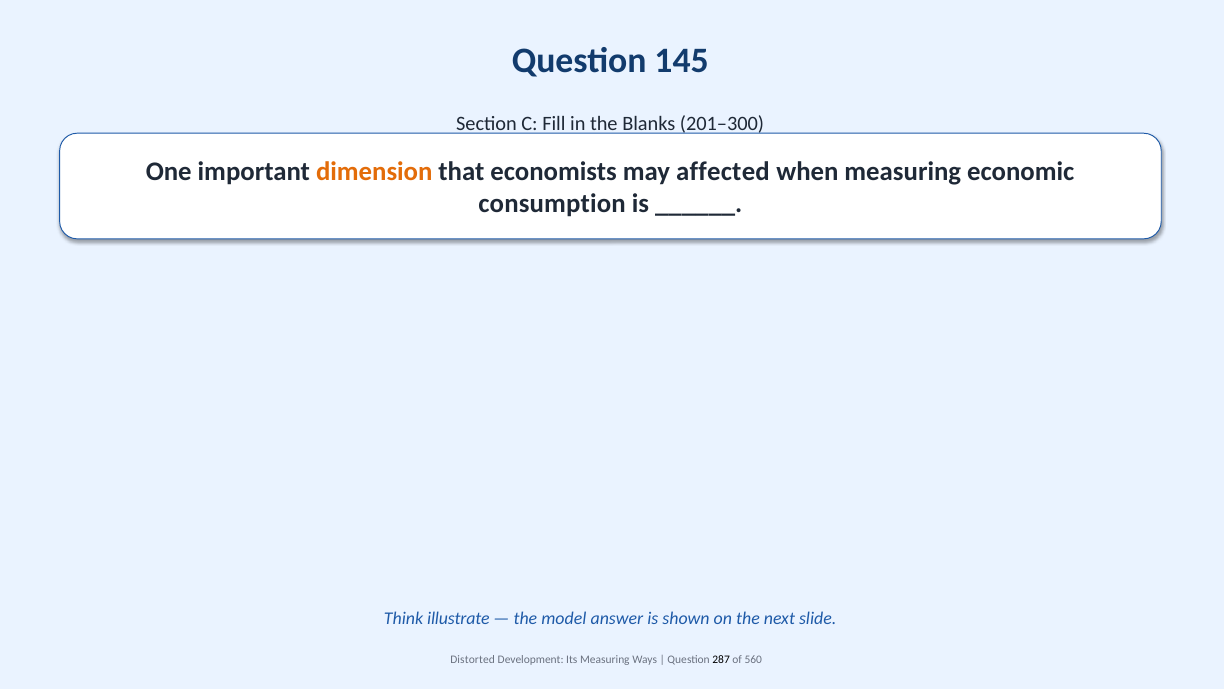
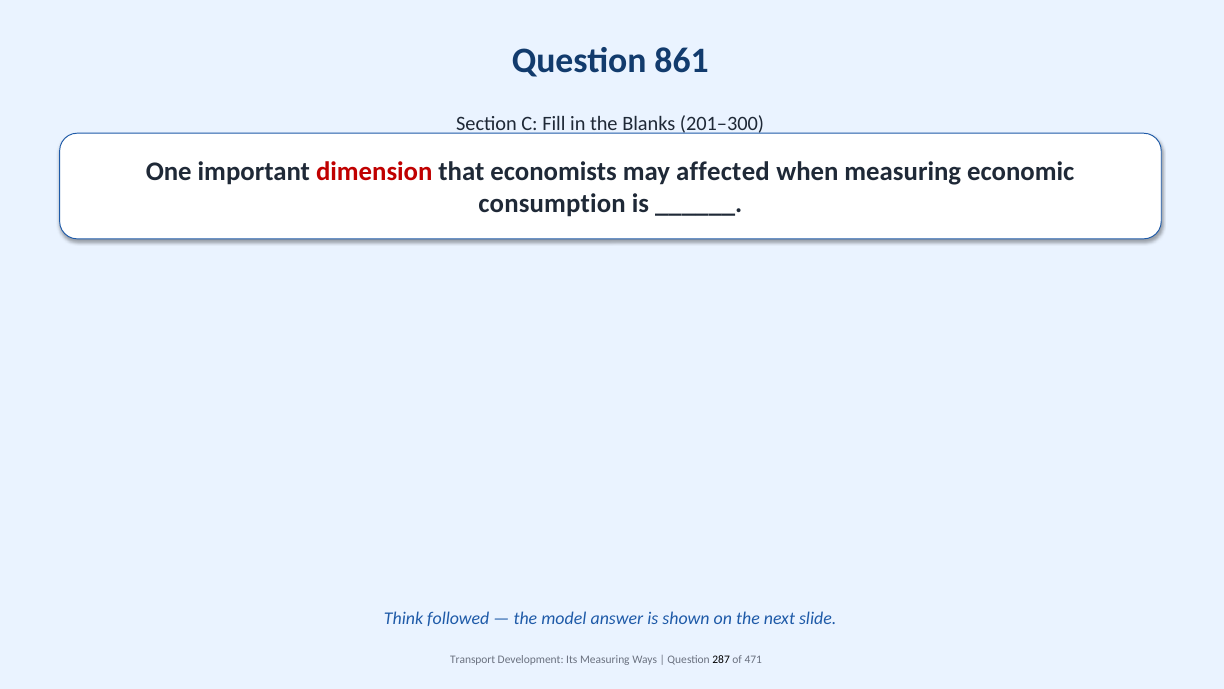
145: 145 -> 861
dimension colour: orange -> red
illustrate: illustrate -> followed
Distorted: Distorted -> Transport
560: 560 -> 471
